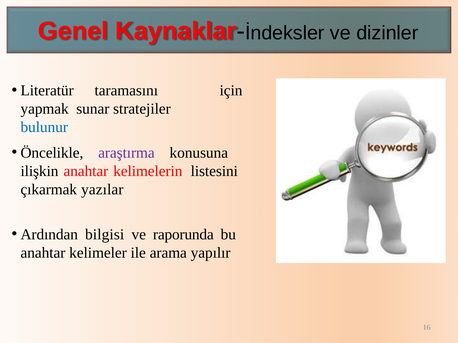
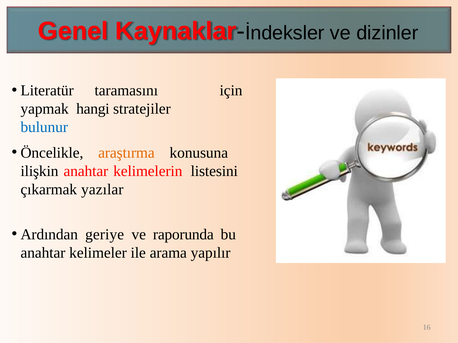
sunar: sunar -> hangi
araştırma colour: purple -> orange
bilgisi: bilgisi -> geriye
